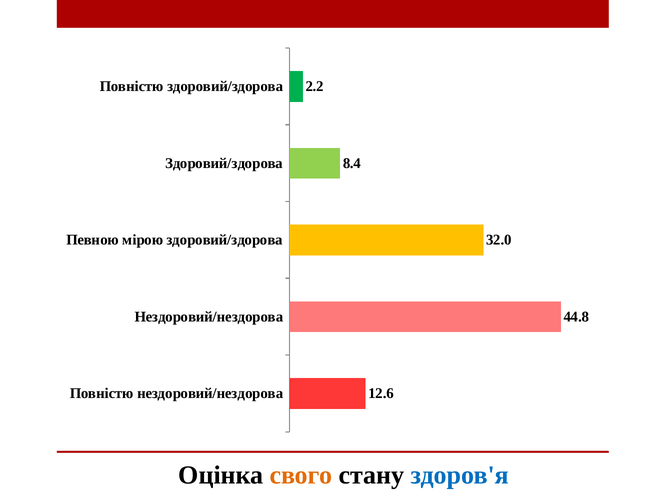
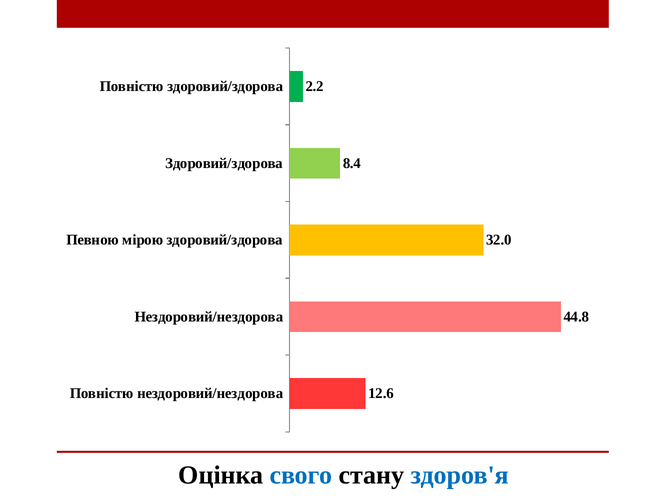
свого colour: orange -> blue
